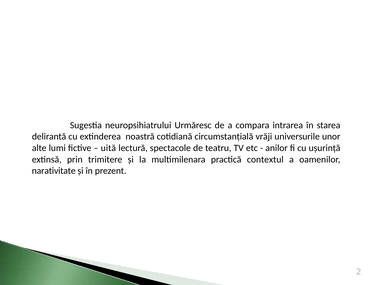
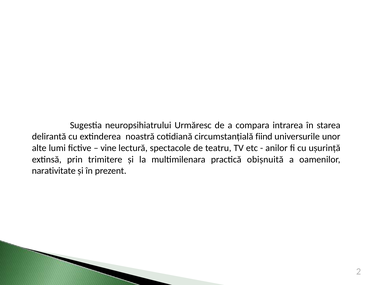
vrăji: vrăji -> fiind
uită: uită -> vine
contextul: contextul -> obișnuită
